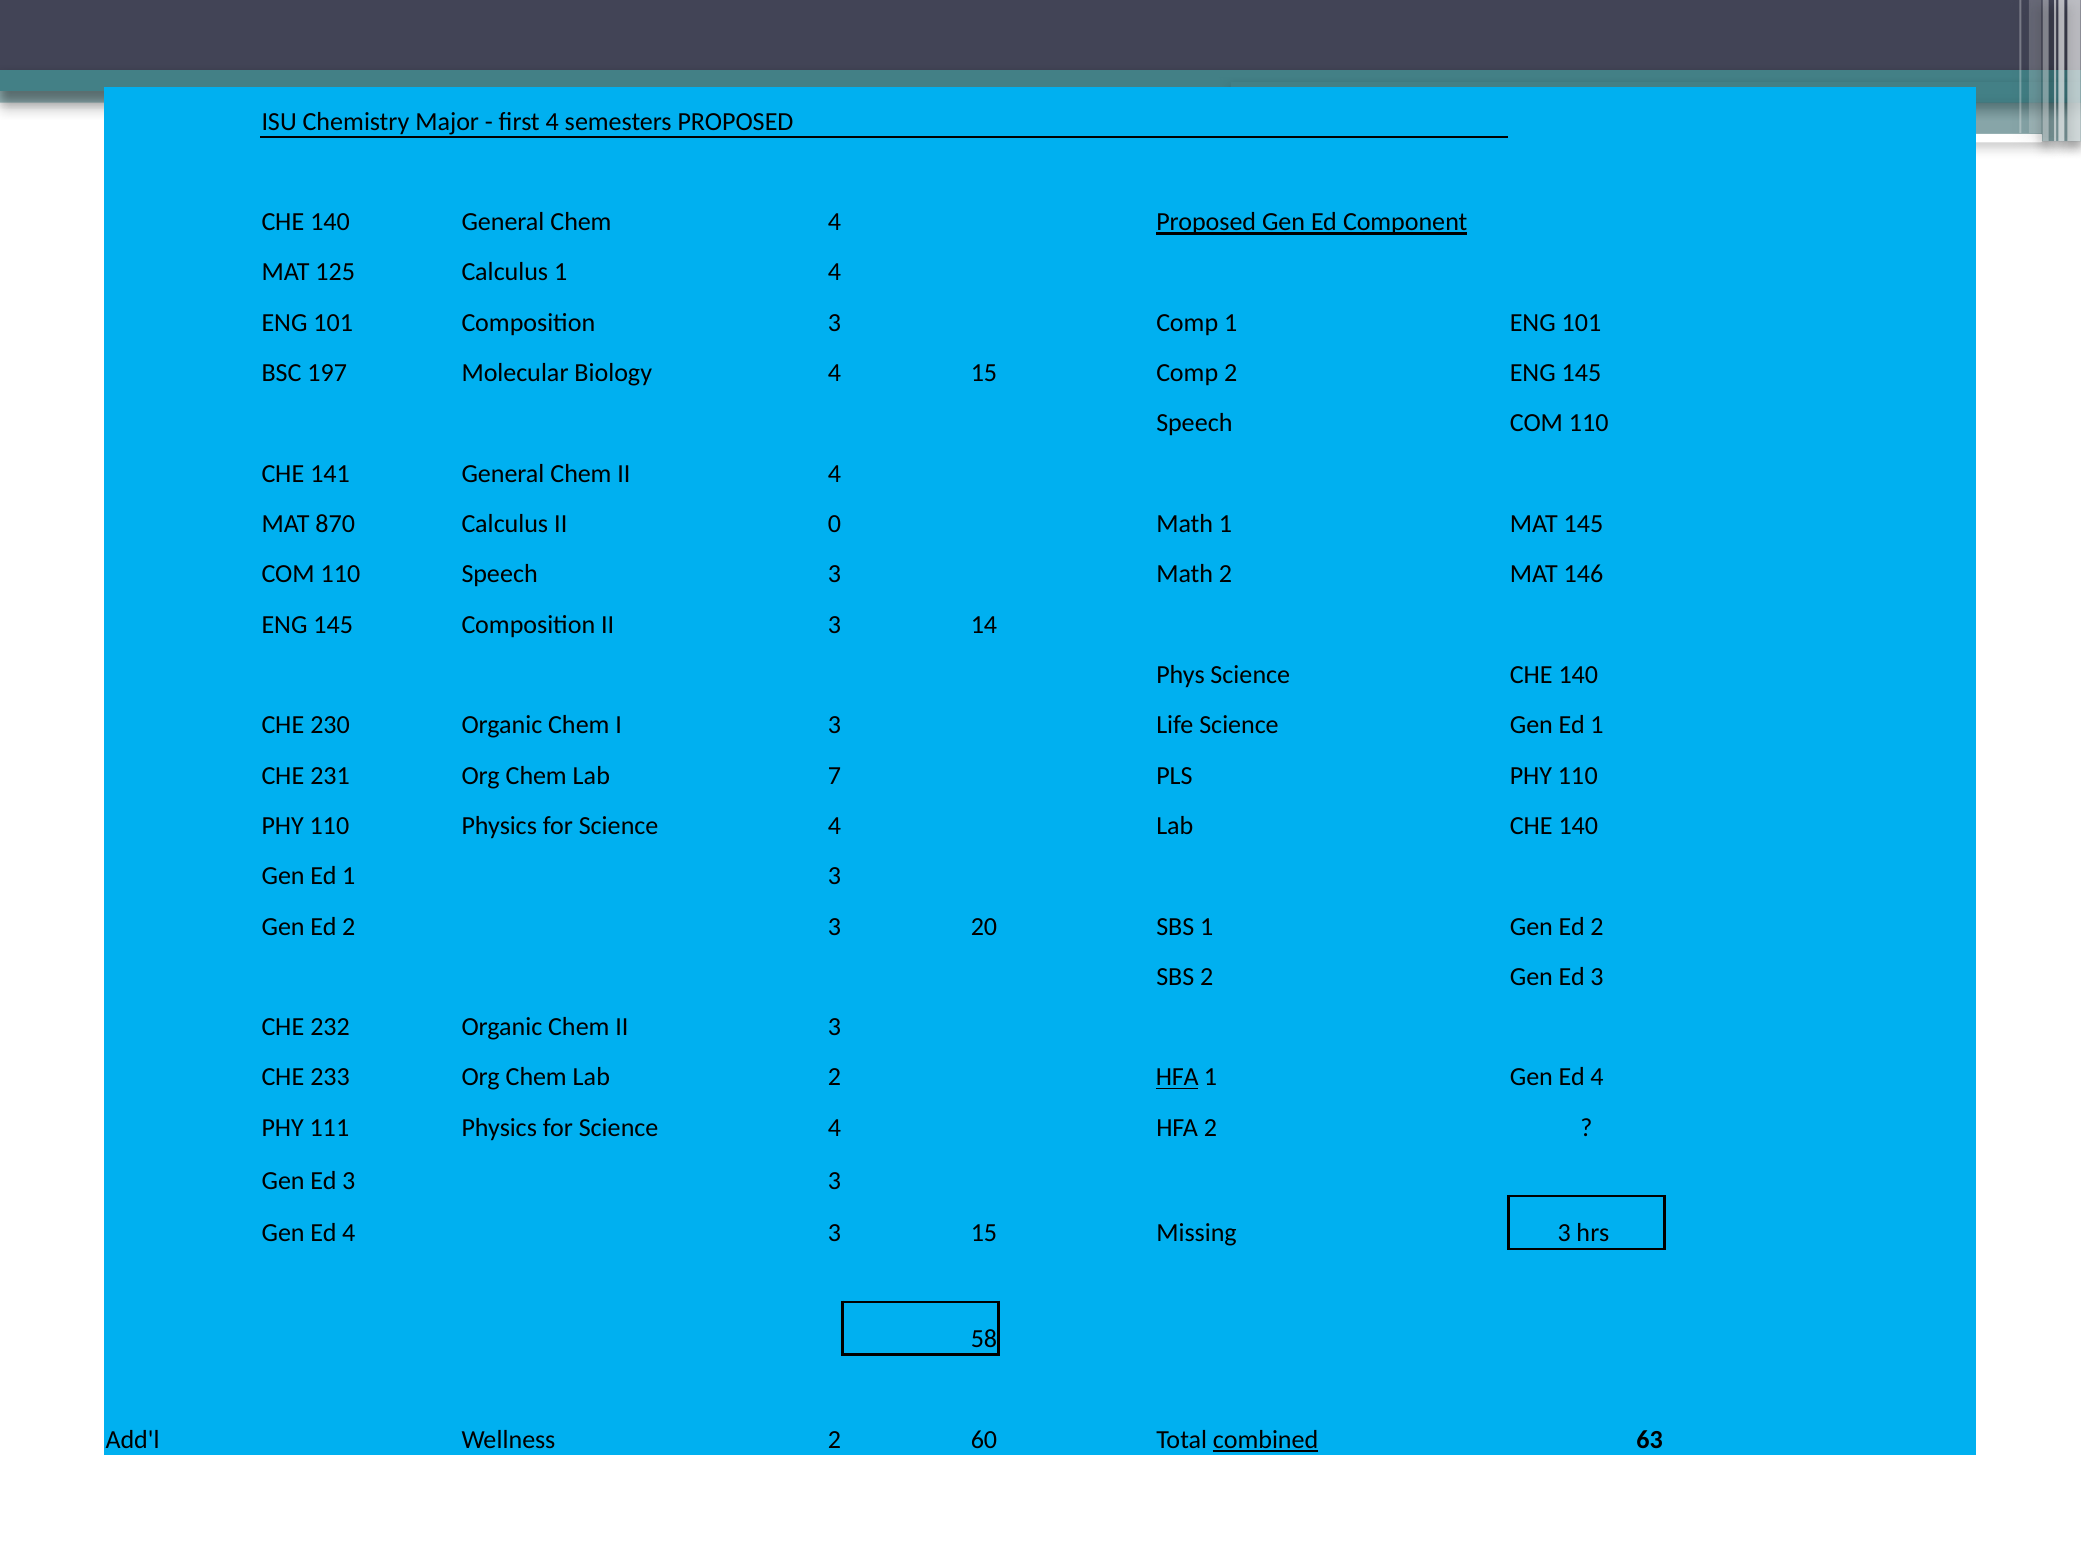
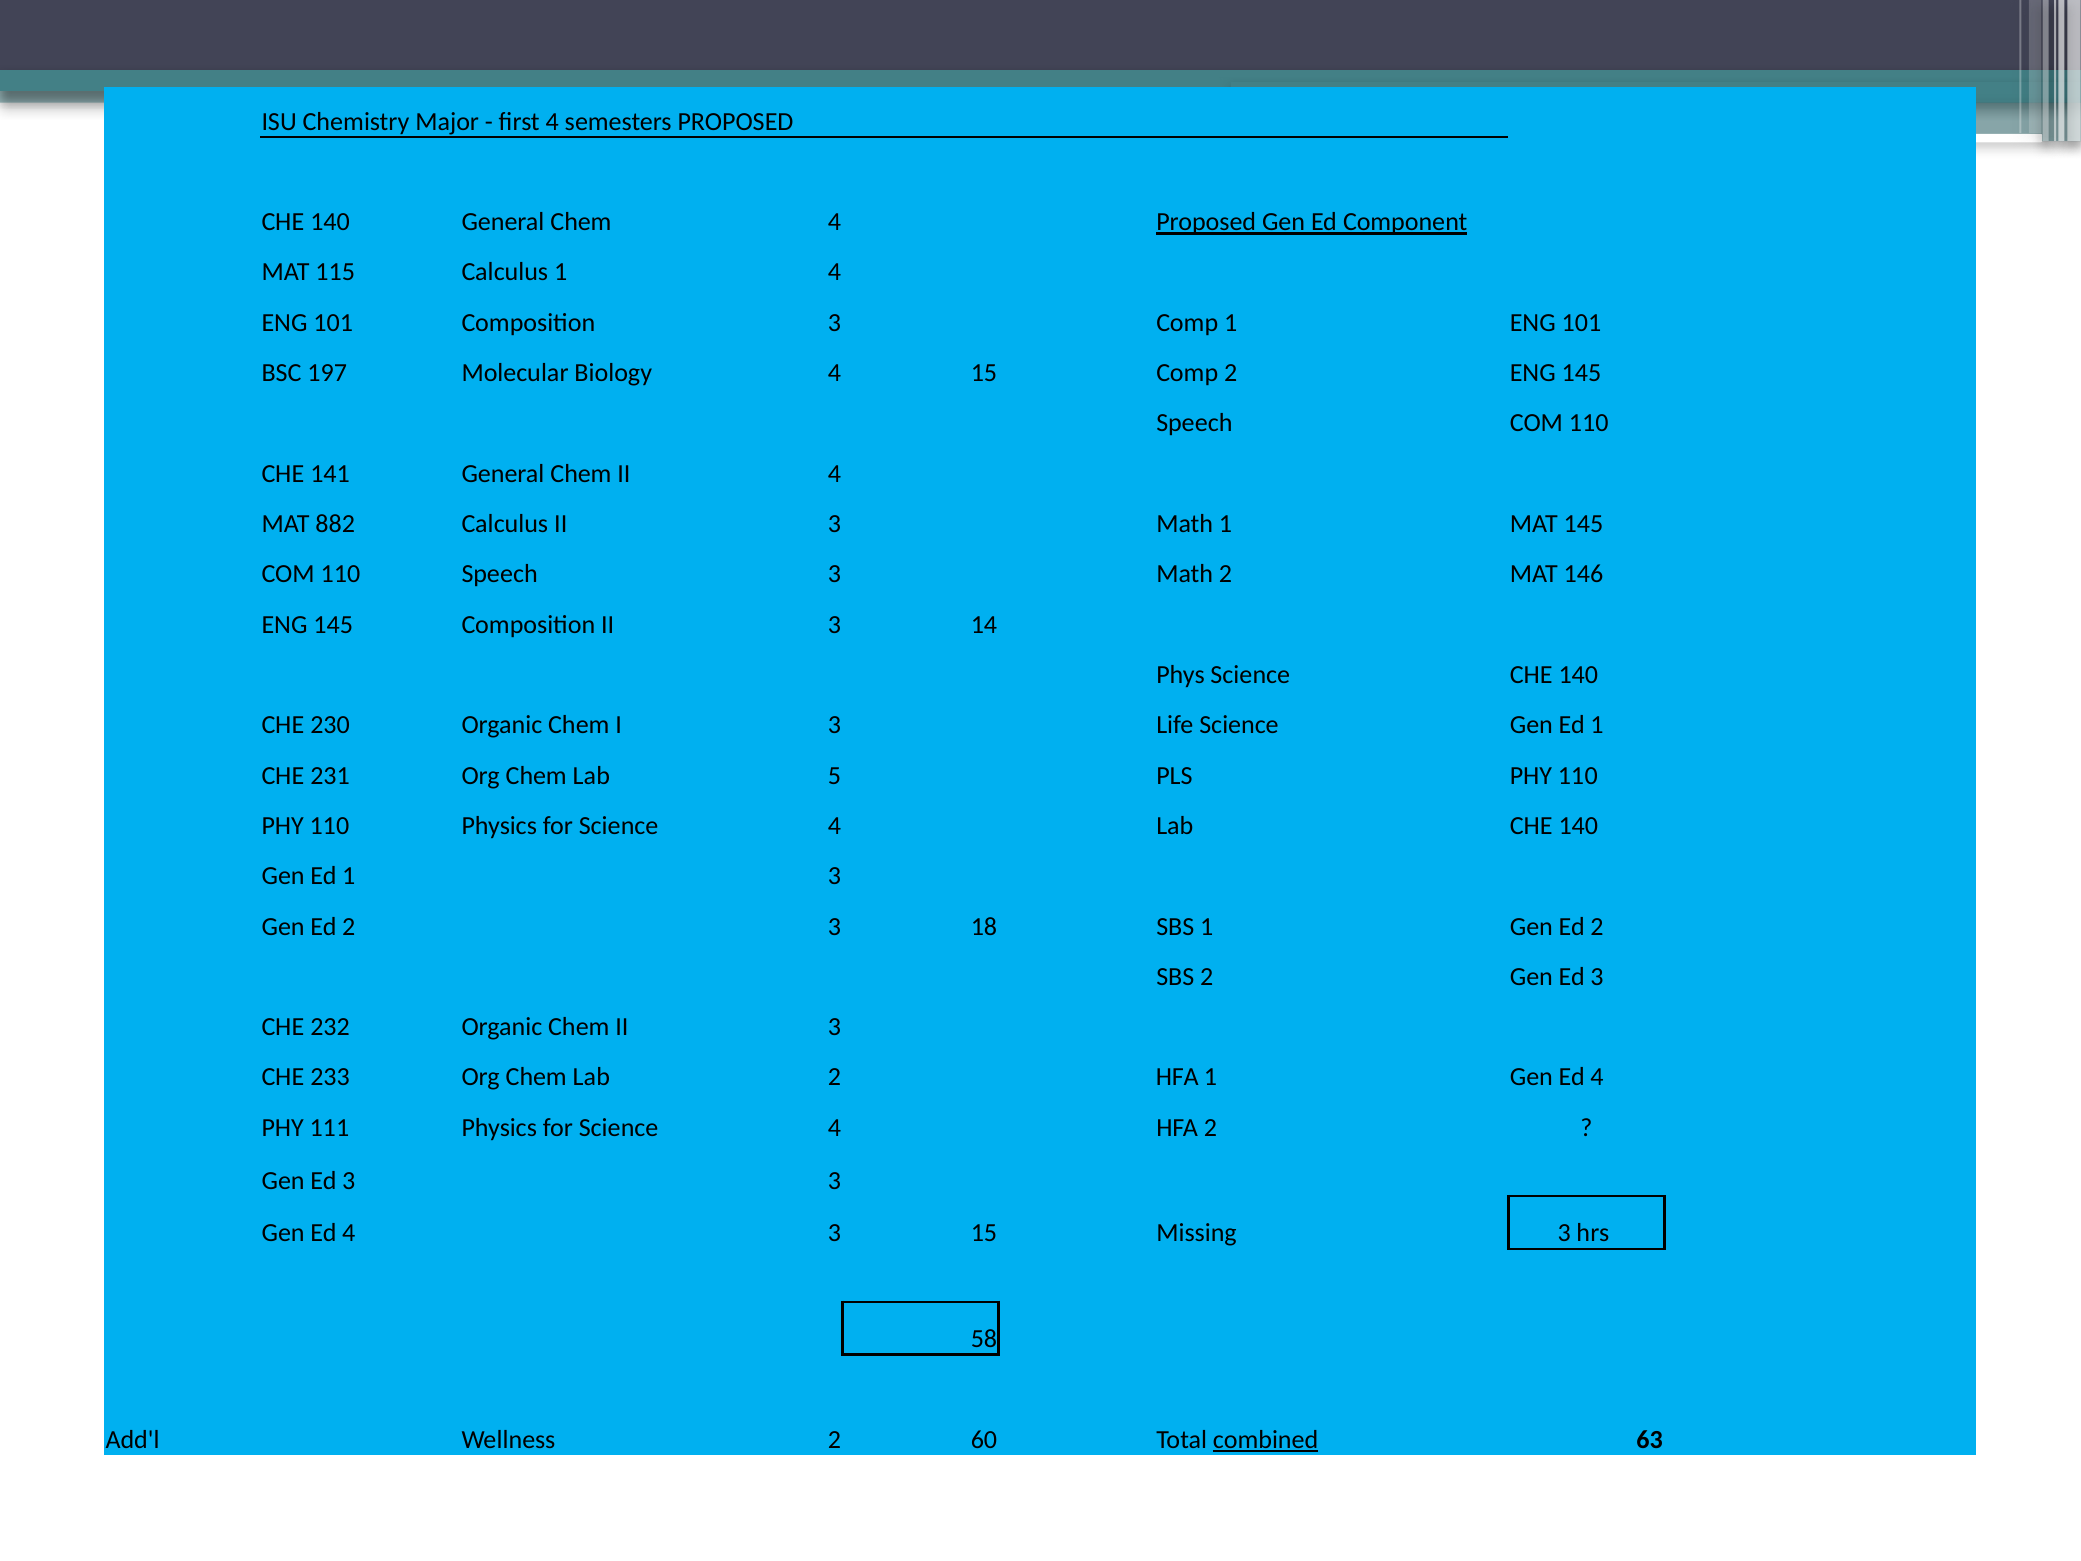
125: 125 -> 115
870: 870 -> 882
Calculus II 0: 0 -> 3
7: 7 -> 5
20: 20 -> 18
HFA at (1177, 1077) underline: present -> none
